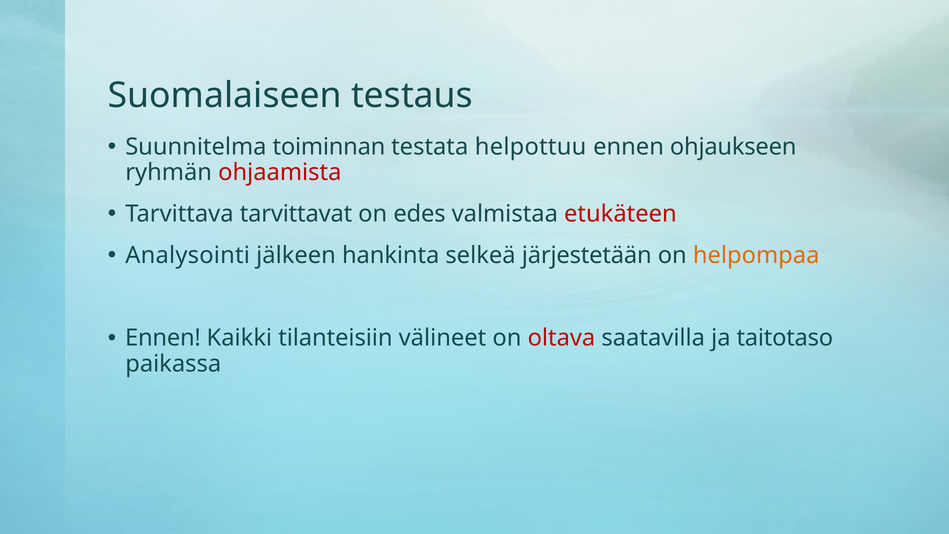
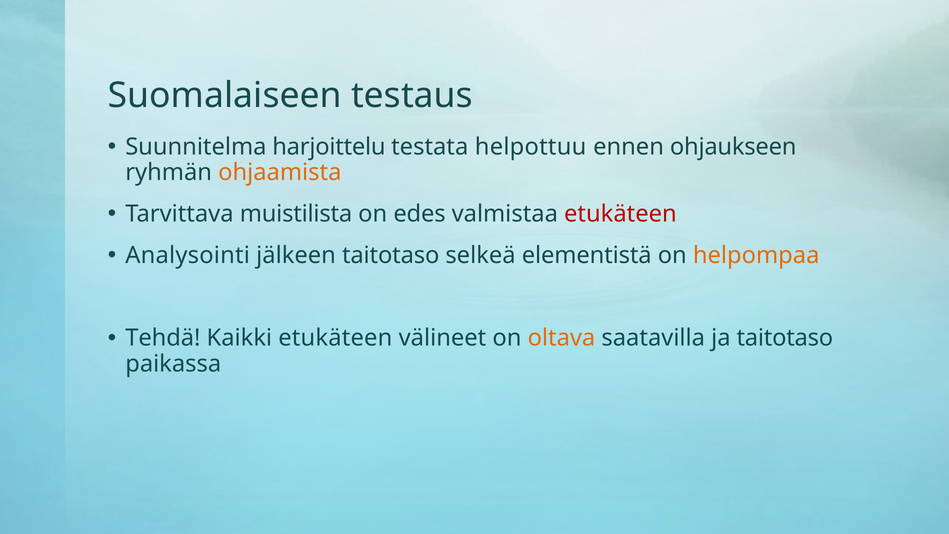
toiminnan: toiminnan -> harjoittelu
ohjaamista colour: red -> orange
tarvittavat: tarvittavat -> muistilista
jälkeen hankinta: hankinta -> taitotaso
järjestetään: järjestetään -> elementistä
Ennen at (163, 338): Ennen -> Tehdä
Kaikki tilanteisiin: tilanteisiin -> etukäteen
oltava colour: red -> orange
